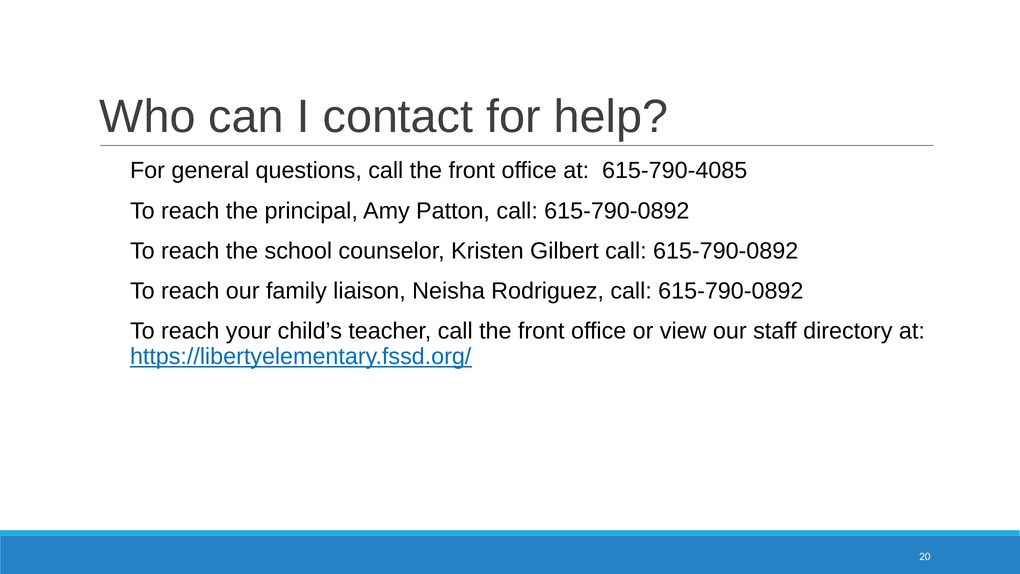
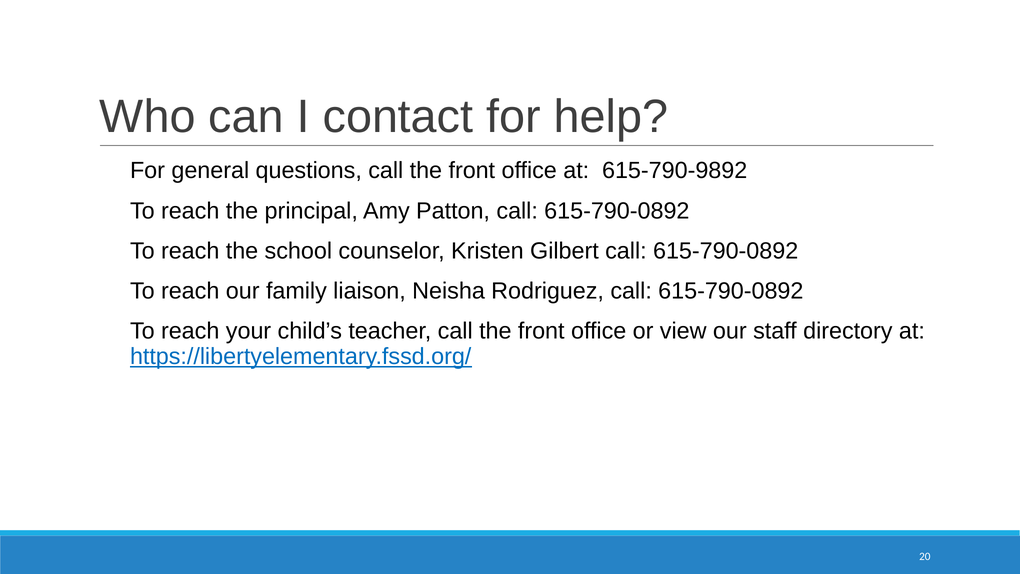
615-790-4085: 615-790-4085 -> 615-790-9892
